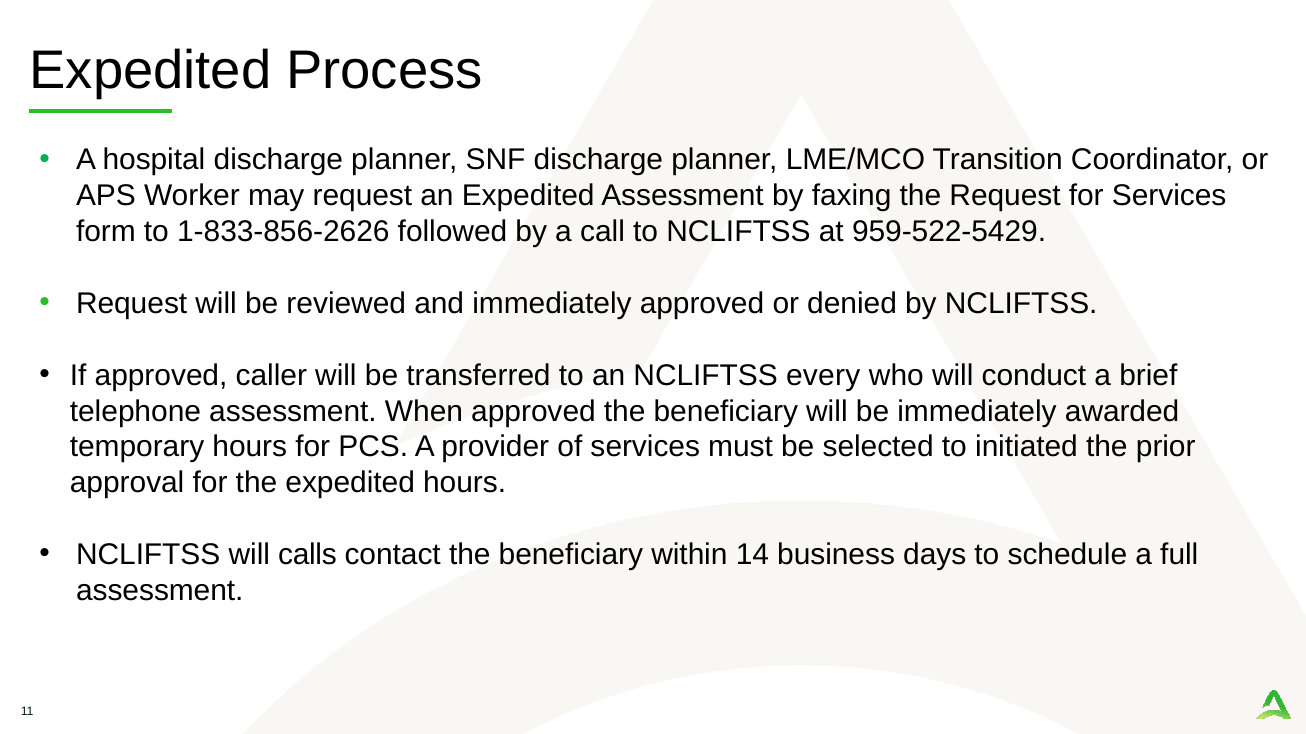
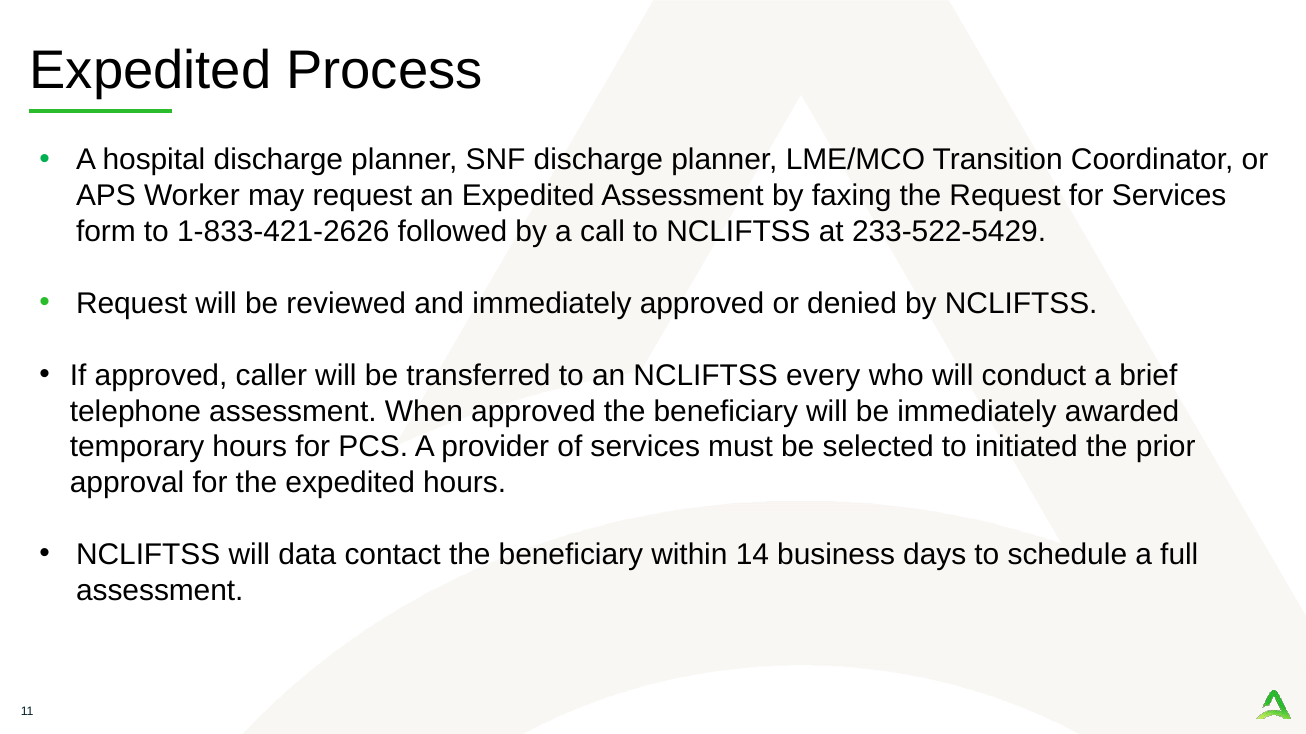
1-833-856-2626: 1-833-856-2626 -> 1-833-421-2626
959-522-5429: 959-522-5429 -> 233-522-5429
calls: calls -> data
